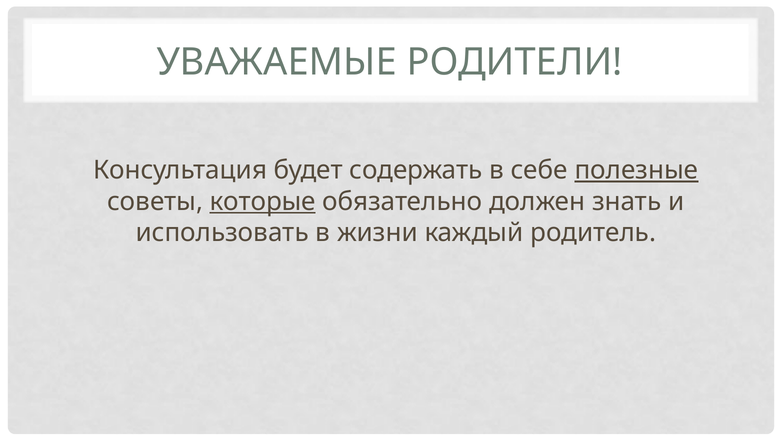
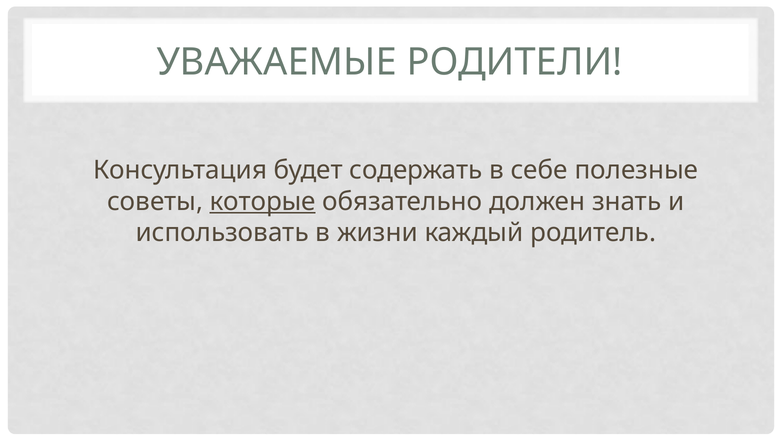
полезные underline: present -> none
